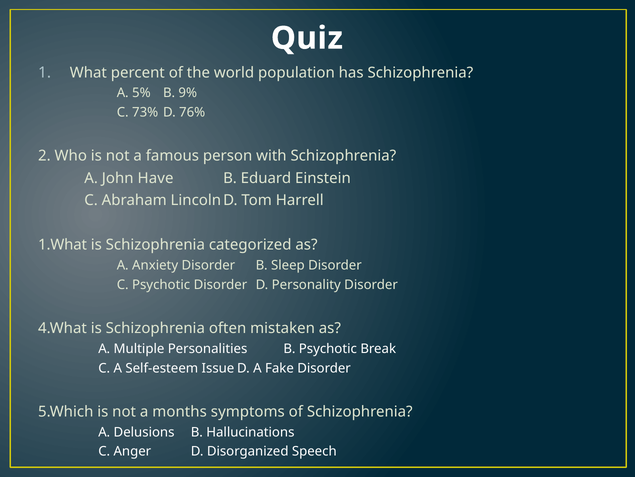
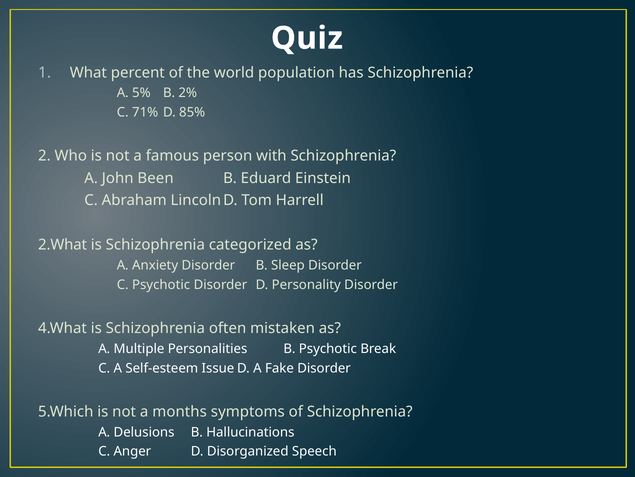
9%: 9% -> 2%
73%: 73% -> 71%
76%: 76% -> 85%
Have: Have -> Been
1.What: 1.What -> 2.What
